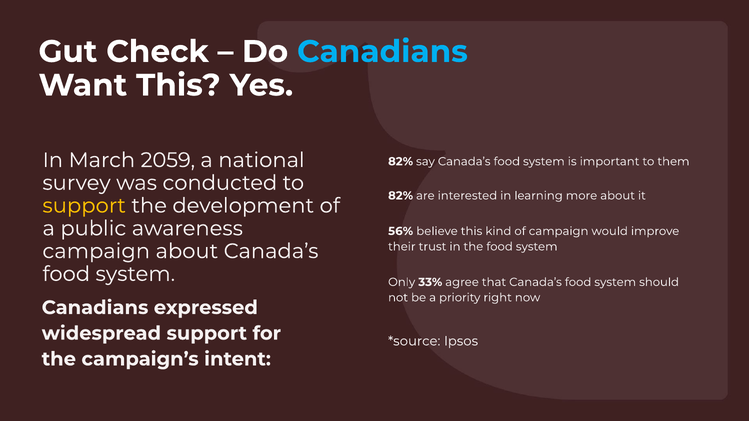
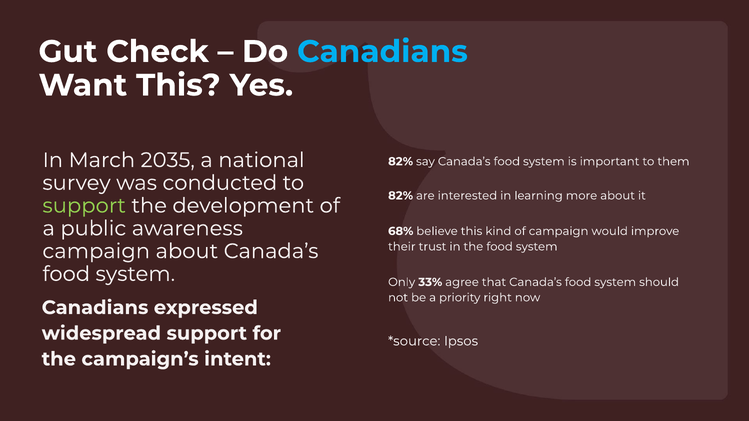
2059: 2059 -> 2035
support at (84, 206) colour: yellow -> light green
56%: 56% -> 68%
